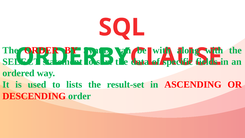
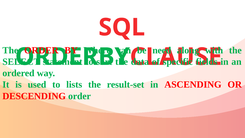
Syntax: Syntax -> Where
be with: with -> need
